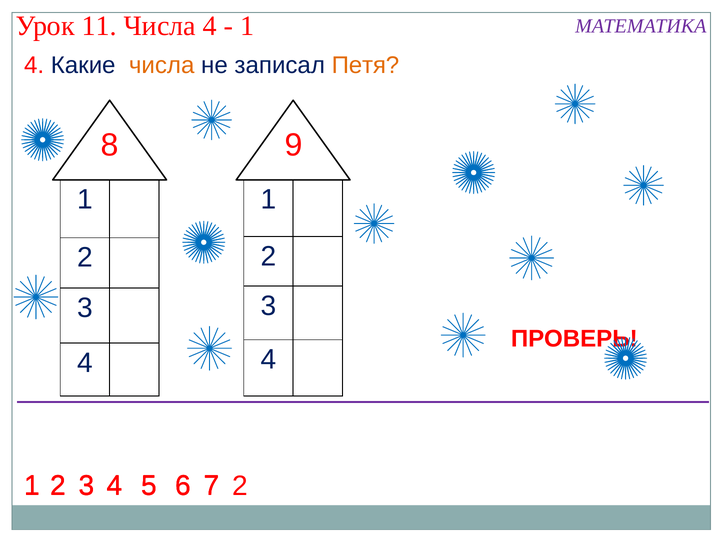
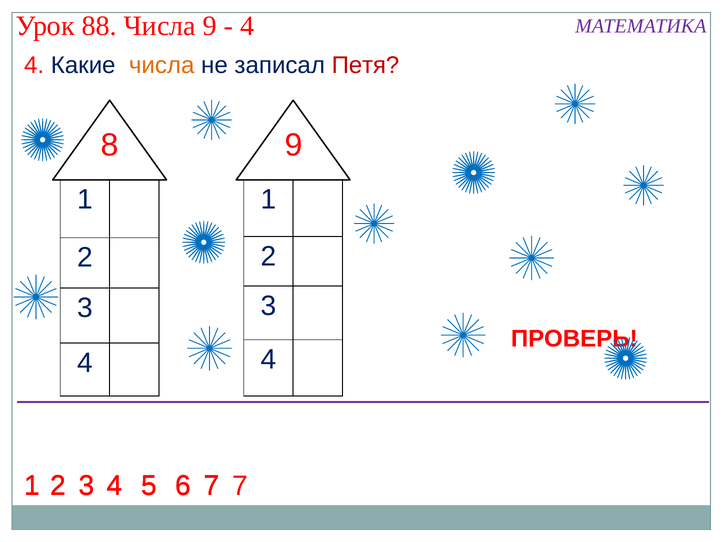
11: 11 -> 88
Числа 4: 4 -> 9
1 at (247, 26): 1 -> 4
Петя colour: orange -> red
2 at (240, 486): 2 -> 7
